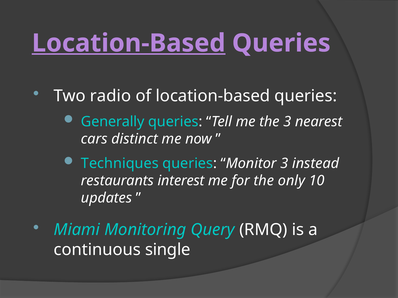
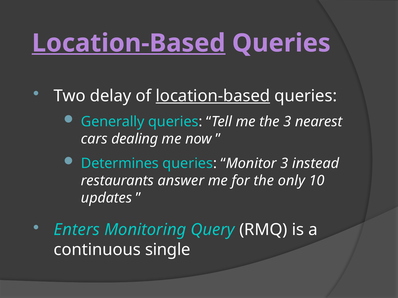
radio: radio -> delay
location-based at (213, 96) underline: none -> present
distinct: distinct -> dealing
Techniques: Techniques -> Determines
interest: interest -> answer
Miami: Miami -> Enters
